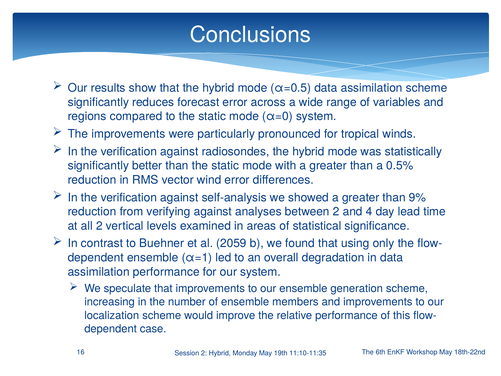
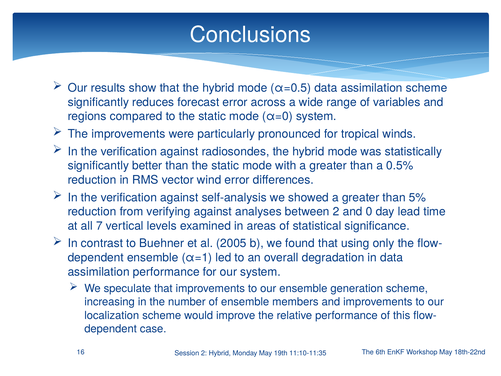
9%: 9% -> 5%
4: 4 -> 0
all 2: 2 -> 7
2059: 2059 -> 2005
